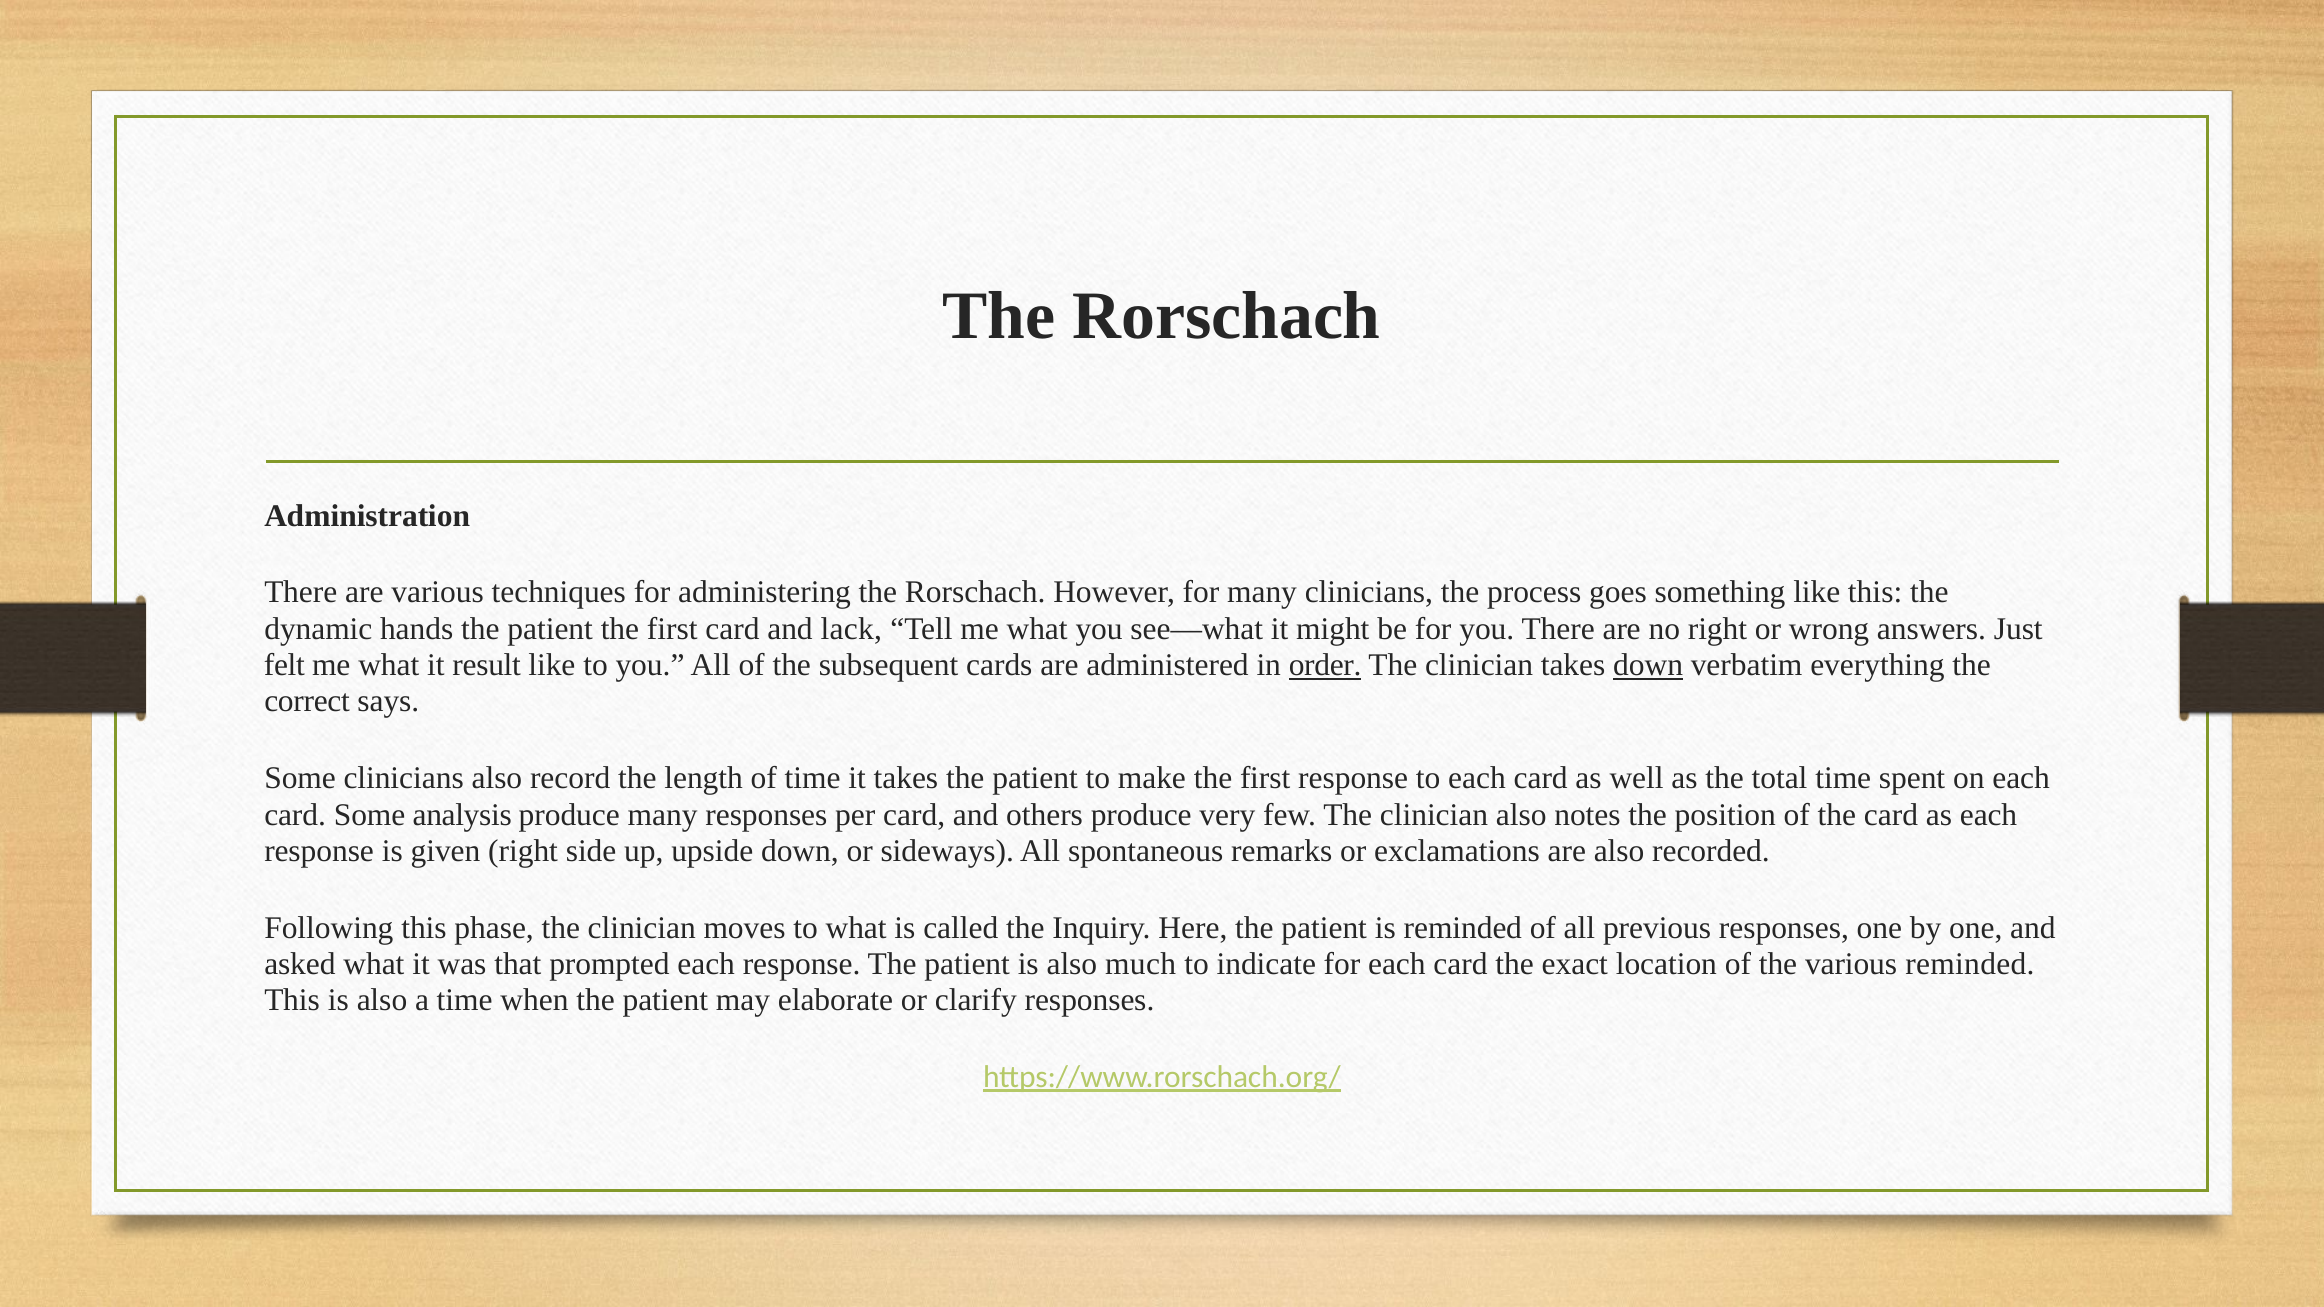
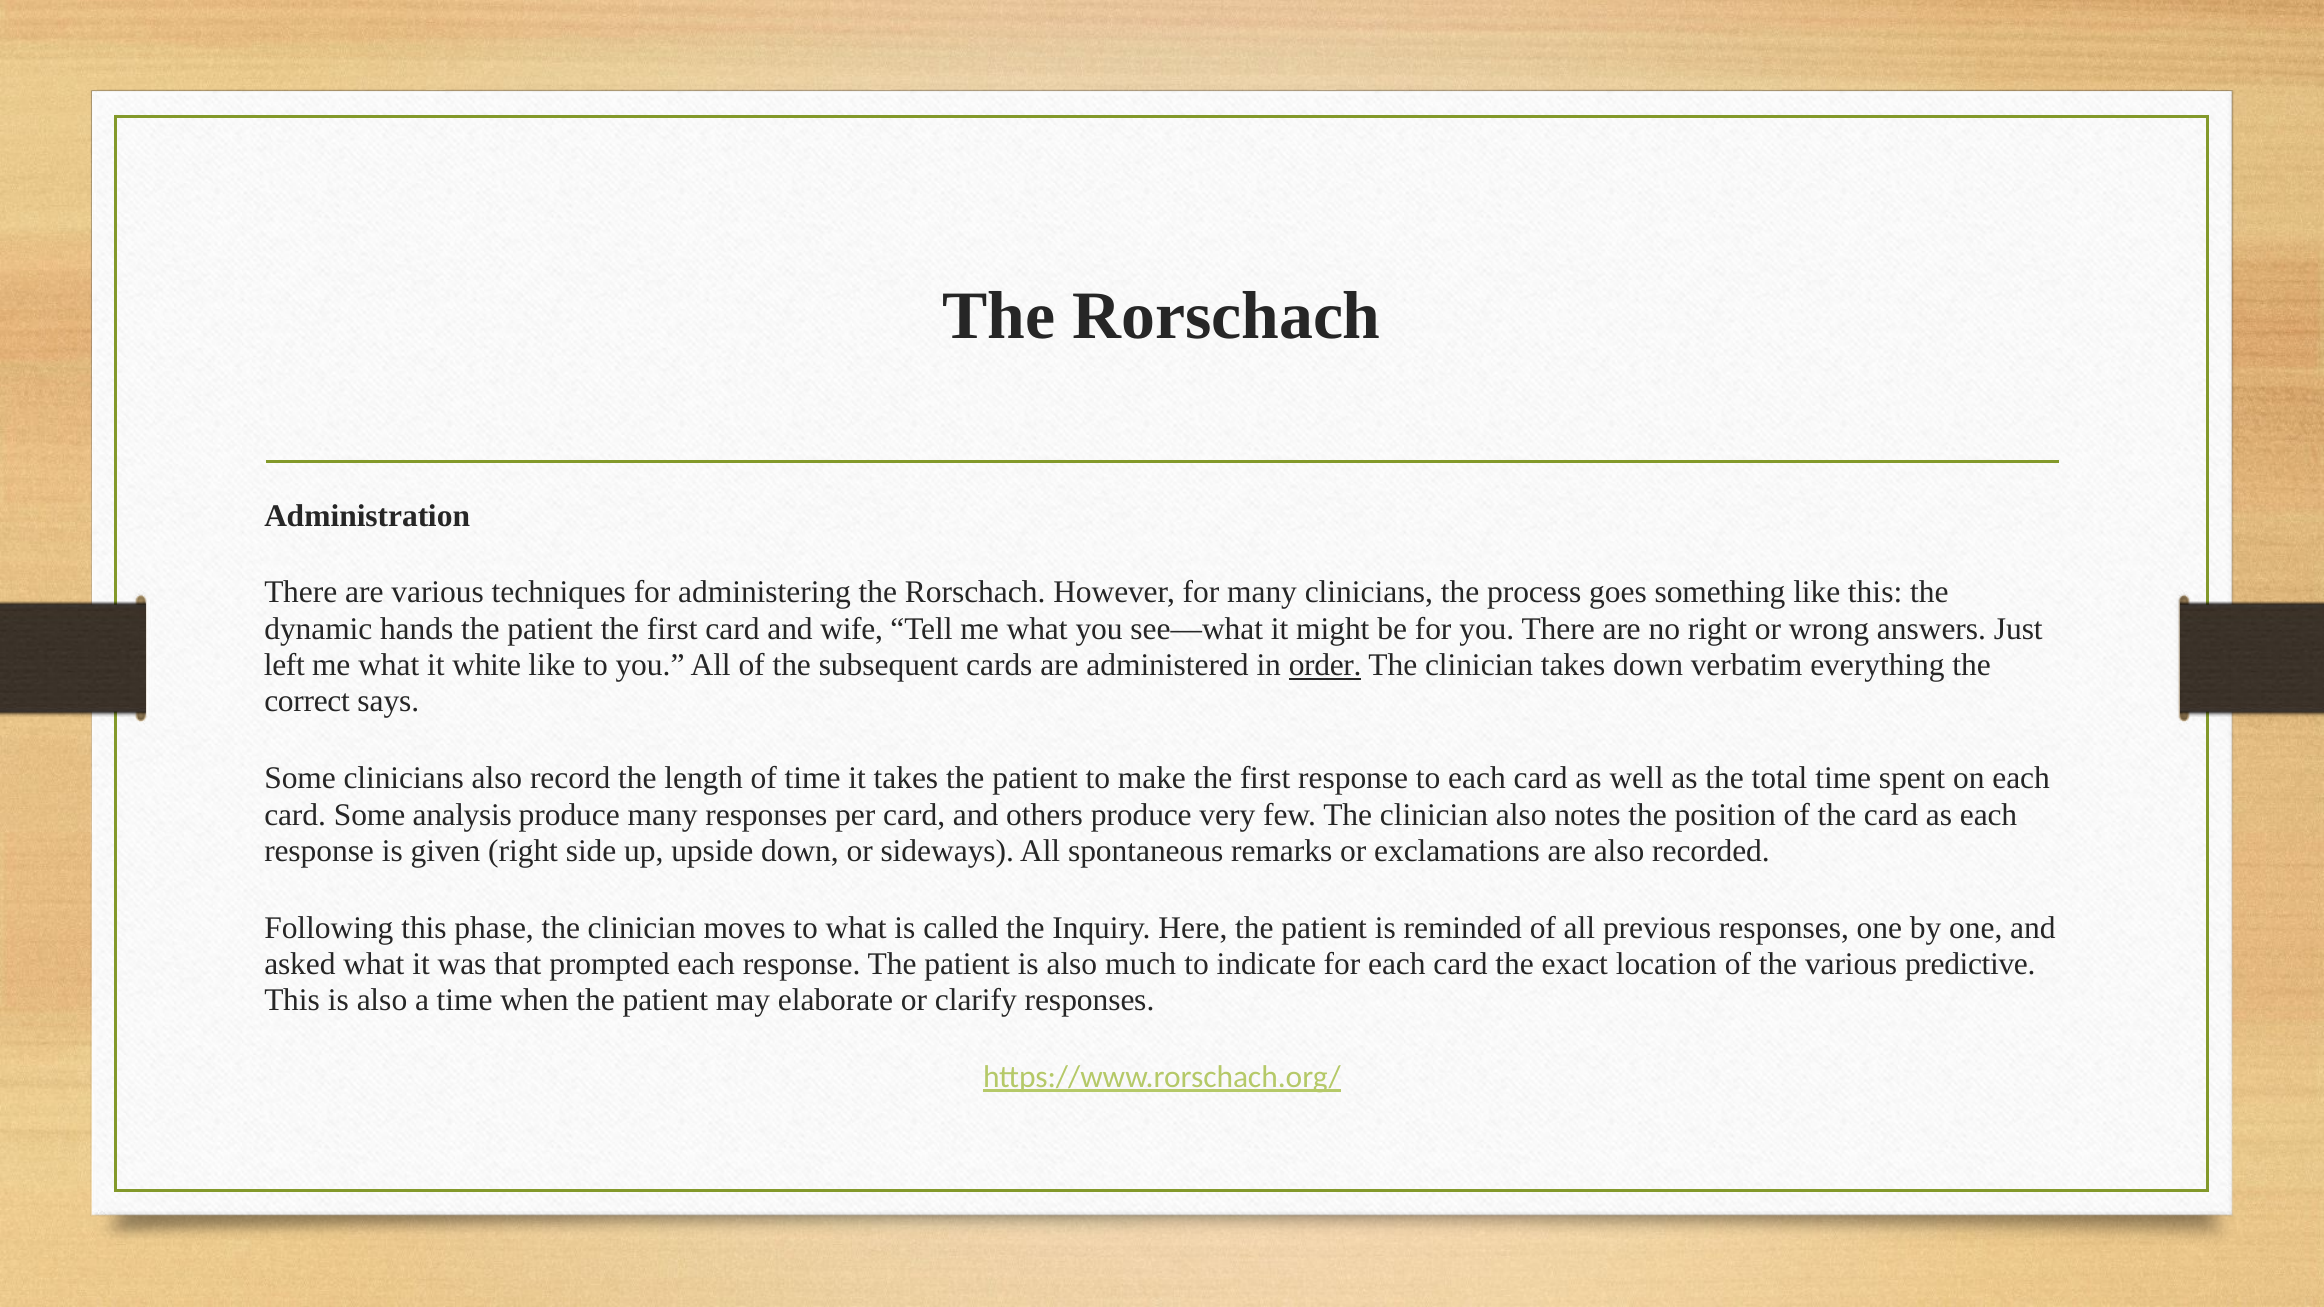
lack: lack -> wife
felt: felt -> left
result: result -> white
down at (1648, 665) underline: present -> none
various reminded: reminded -> predictive
